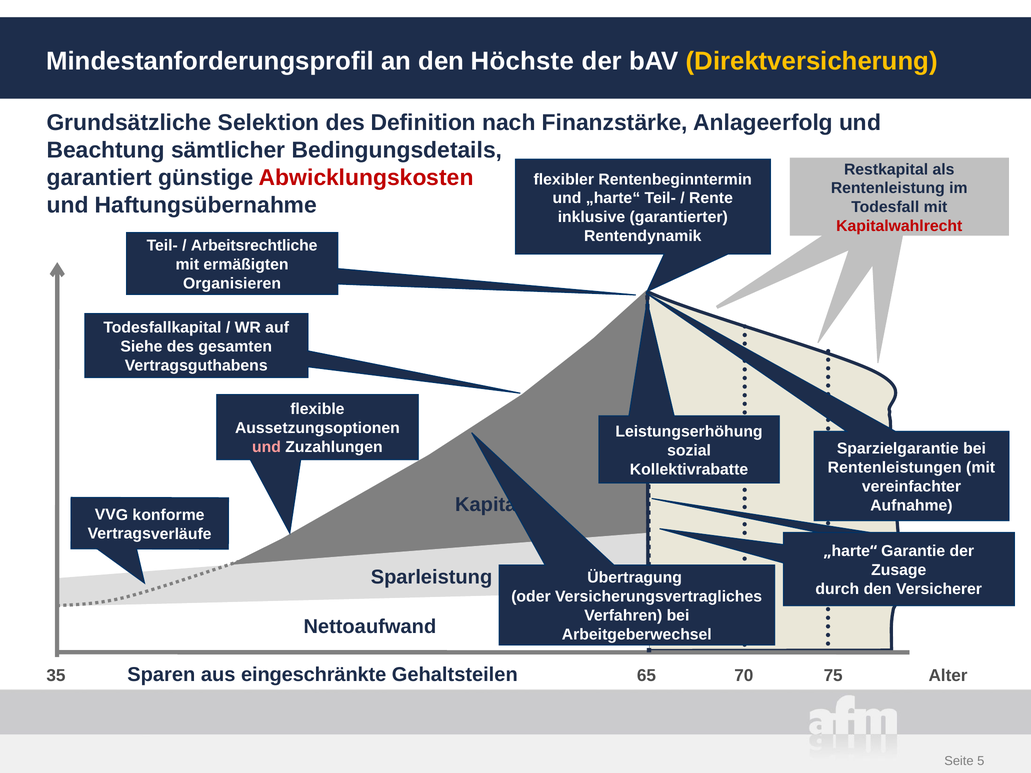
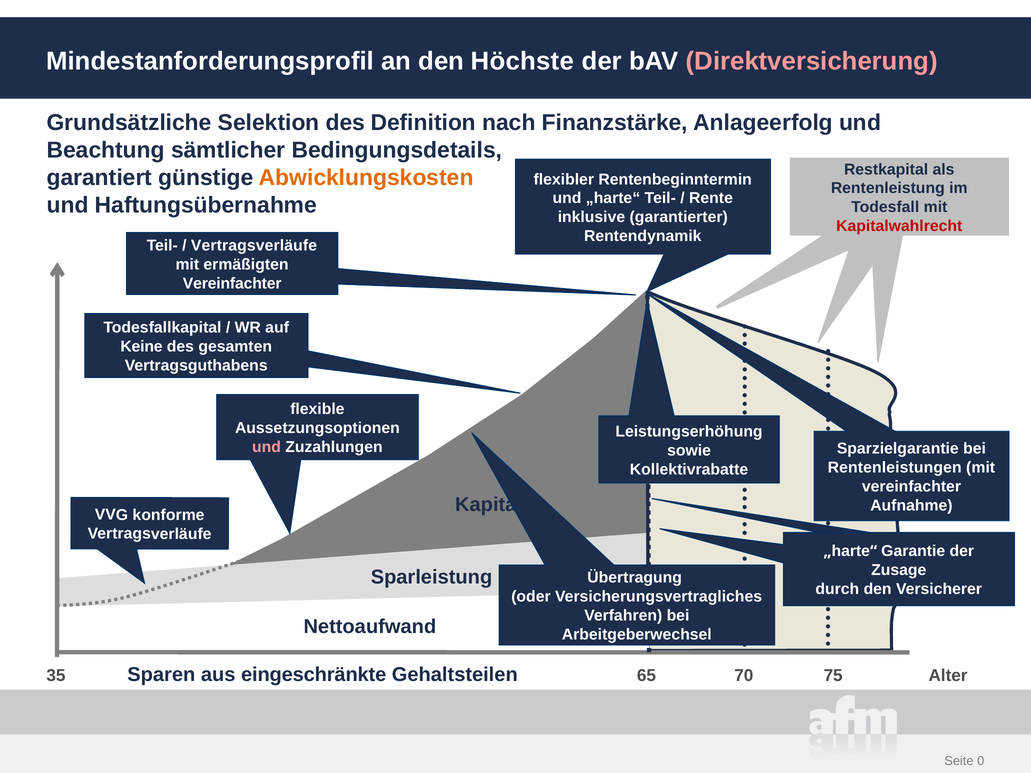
Direktversicherung colour: yellow -> pink
Abwicklungskosten colour: red -> orange
Arbeitsrechtliche at (254, 246): Arbeitsrechtliche -> Vertragsverläufe
Organisieren at (232, 284): Organisieren -> Vereinfachter
Siehe: Siehe -> Keine
sozial: sozial -> sowie
5: 5 -> 0
